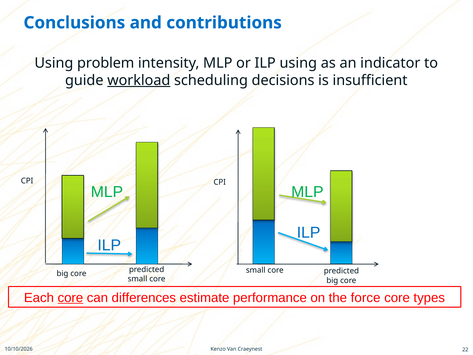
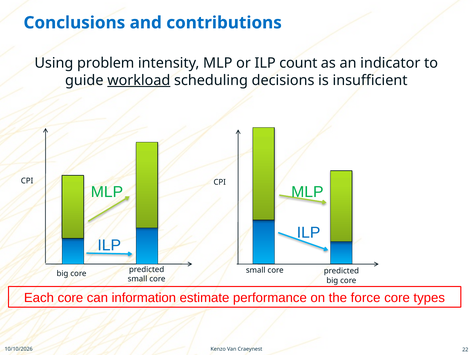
ILP using: using -> count
core at (70, 298) underline: present -> none
differences: differences -> information
